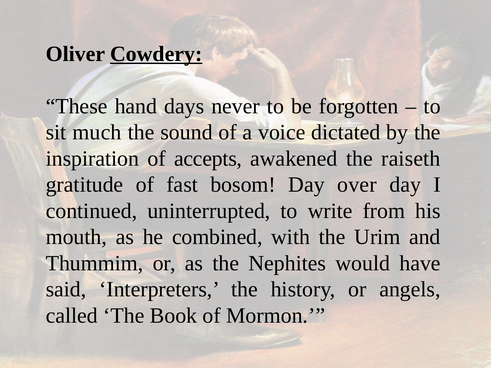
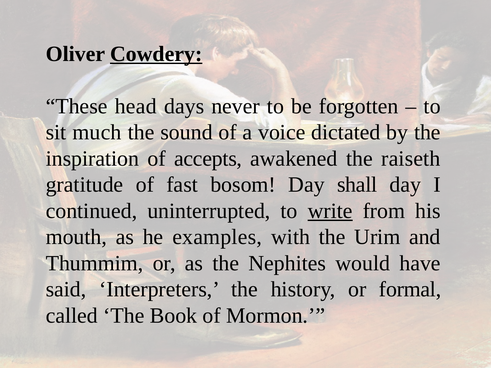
hand: hand -> head
over: over -> shall
write underline: none -> present
combined: combined -> examples
angels: angels -> formal
